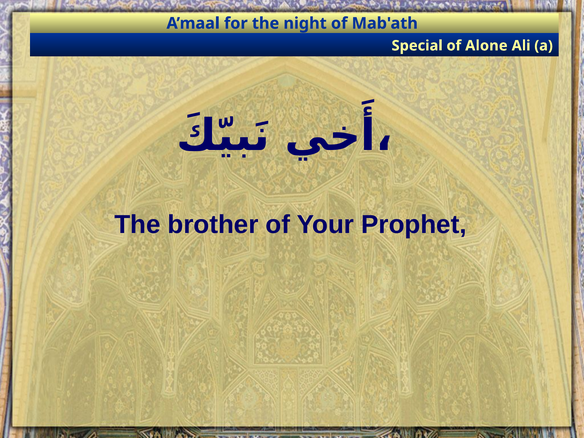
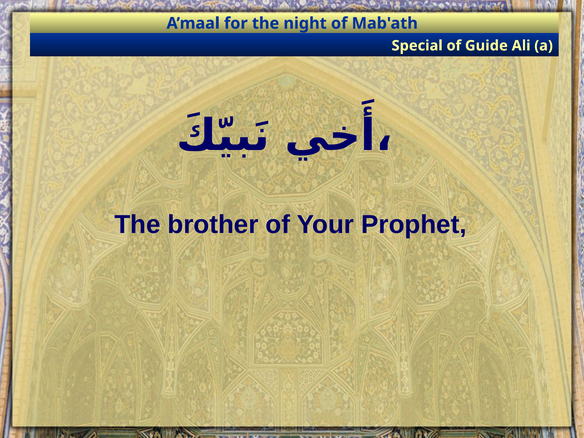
Alone: Alone -> Guide
